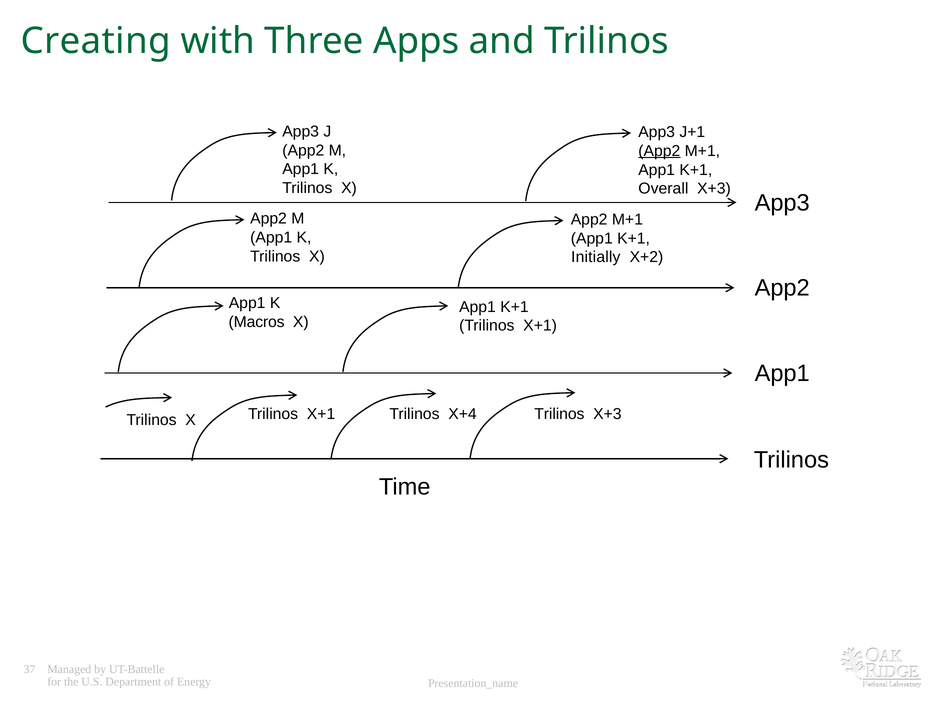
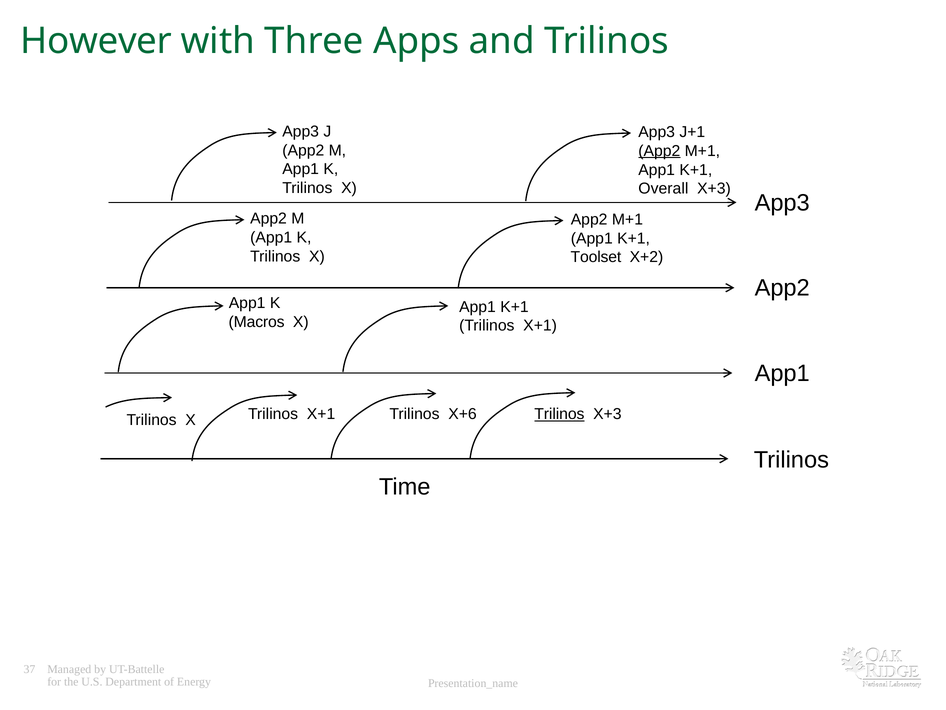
Creating: Creating -> However
Initially: Initially -> Toolset
X+4: X+4 -> X+6
Trilinos at (559, 414) underline: none -> present
